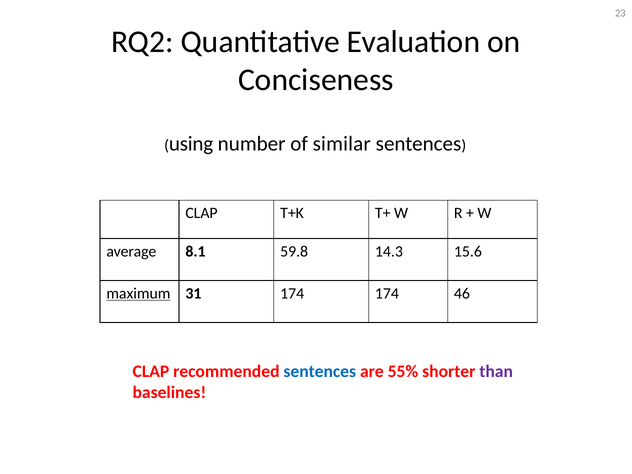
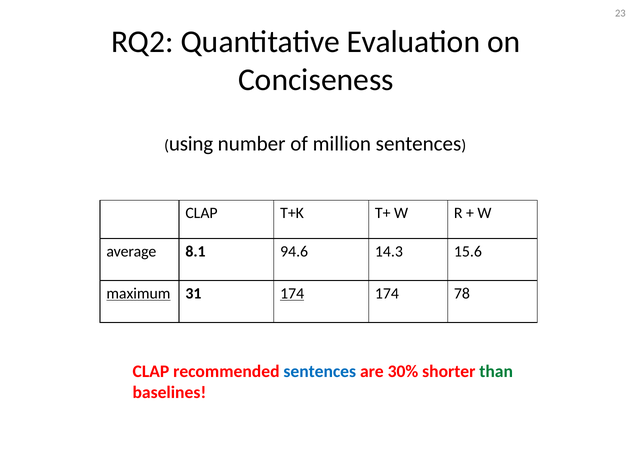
similar: similar -> million
59.8: 59.8 -> 94.6
174 at (292, 293) underline: none -> present
46: 46 -> 78
55%: 55% -> 30%
than colour: purple -> green
